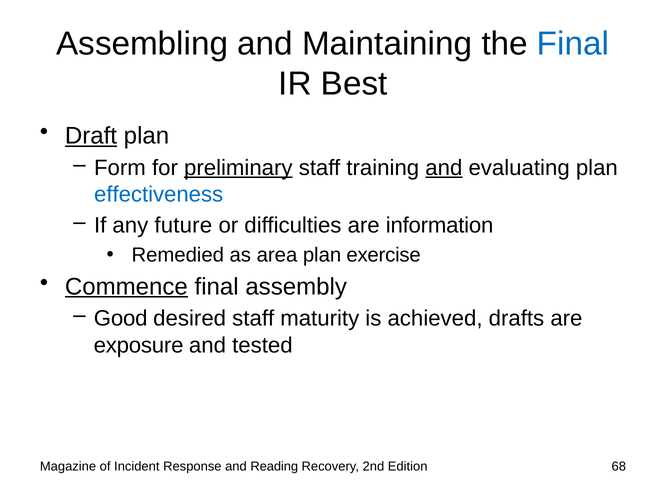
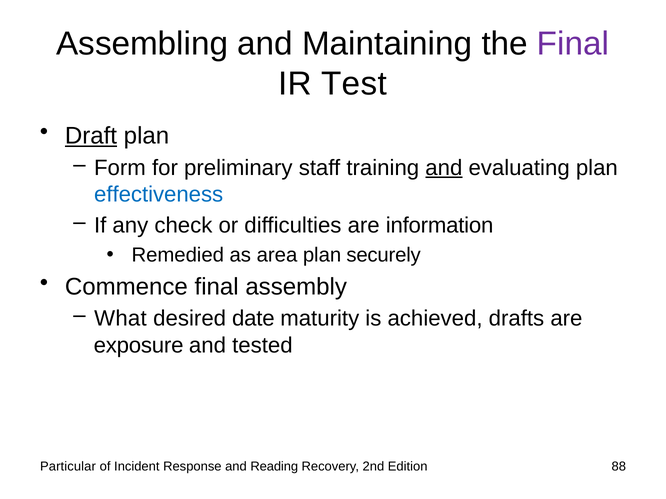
Final at (573, 44) colour: blue -> purple
Best: Best -> Test
preliminary underline: present -> none
future: future -> check
exercise: exercise -> securely
Commence underline: present -> none
Good: Good -> What
desired staff: staff -> date
Magazine: Magazine -> Particular
68: 68 -> 88
